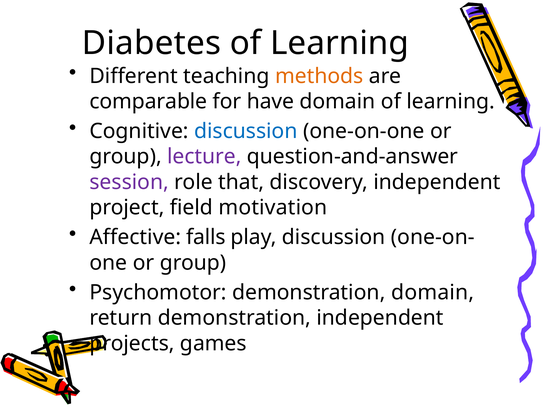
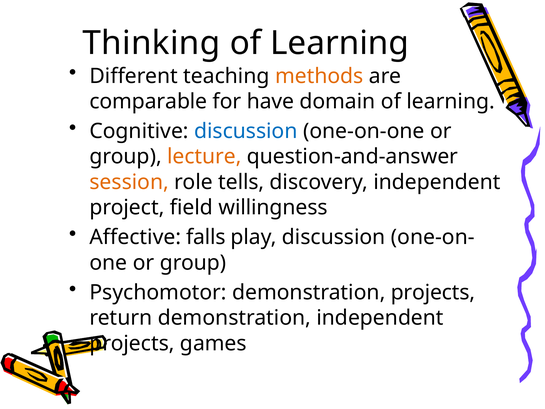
Diabetes: Diabetes -> Thinking
lecture colour: purple -> orange
session colour: purple -> orange
that: that -> tells
motivation: motivation -> willingness
demonstration domain: domain -> projects
